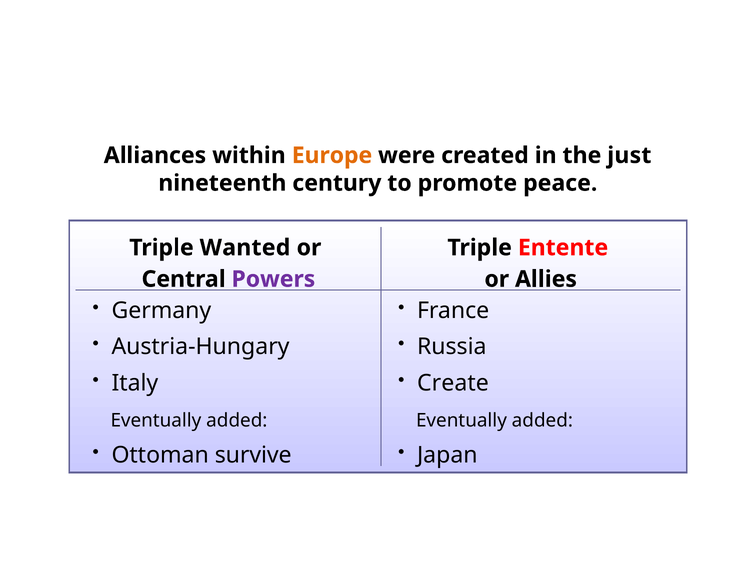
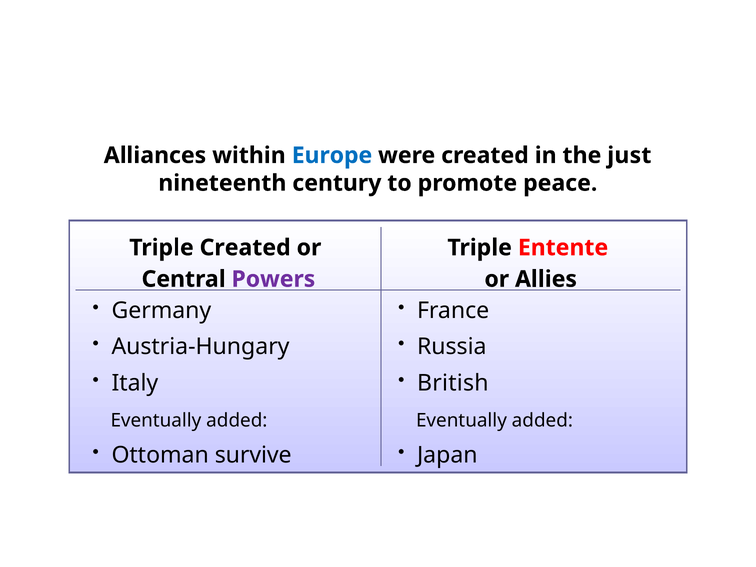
Europe colour: orange -> blue
Triple Wanted: Wanted -> Created
Create: Create -> British
